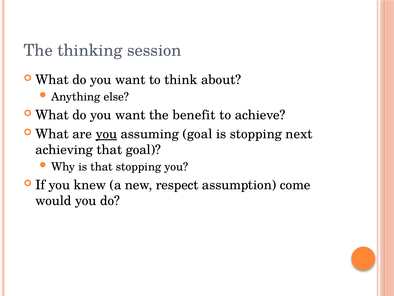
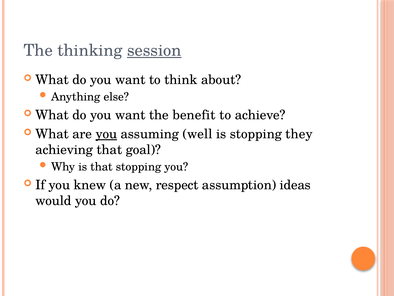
session underline: none -> present
assuming goal: goal -> well
next: next -> they
come: come -> ideas
